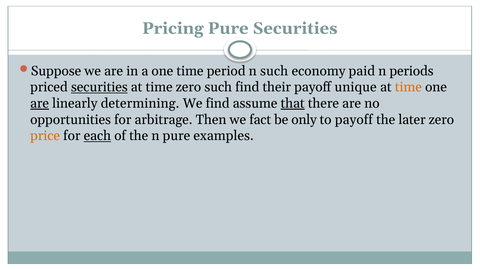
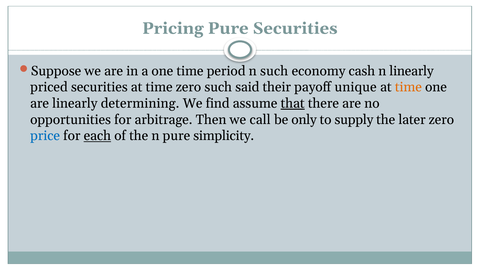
paid: paid -> cash
n periods: periods -> linearly
securities at (99, 87) underline: present -> none
such find: find -> said
are at (40, 103) underline: present -> none
fact: fact -> call
to payoff: payoff -> supply
price colour: orange -> blue
examples: examples -> simplicity
